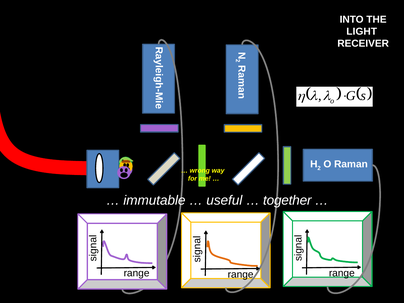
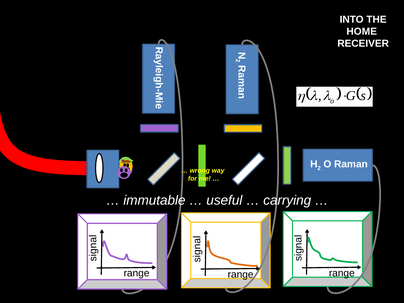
LIGHT: LIGHT -> HOME
together: together -> carrying
